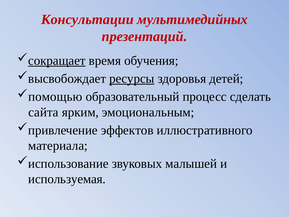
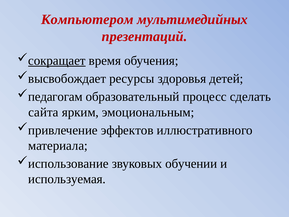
Консультации: Консультации -> Компьютером
ресурсы underline: present -> none
помощью: помощью -> педагогам
малышей: малышей -> обучении
